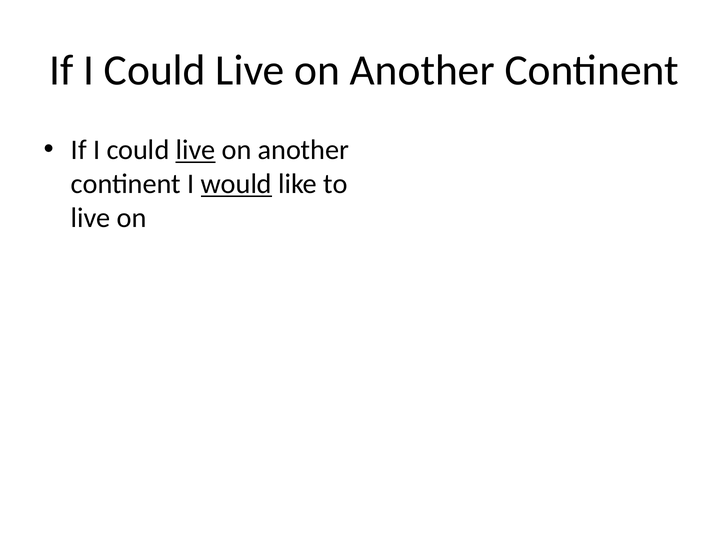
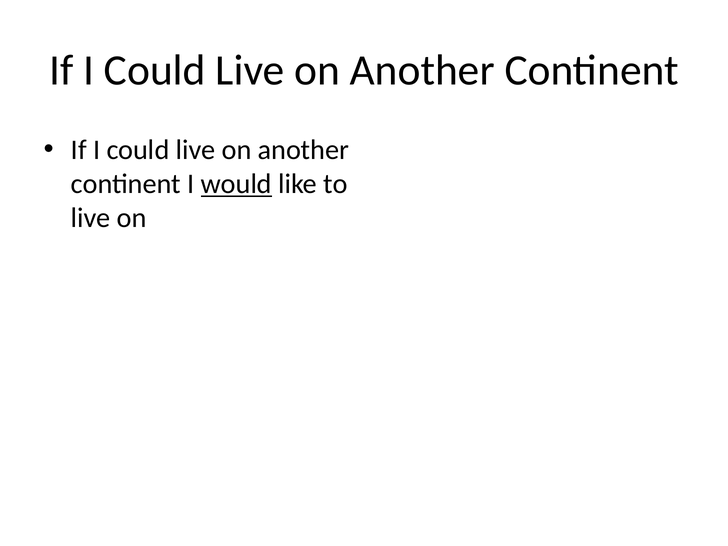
live at (196, 150) underline: present -> none
